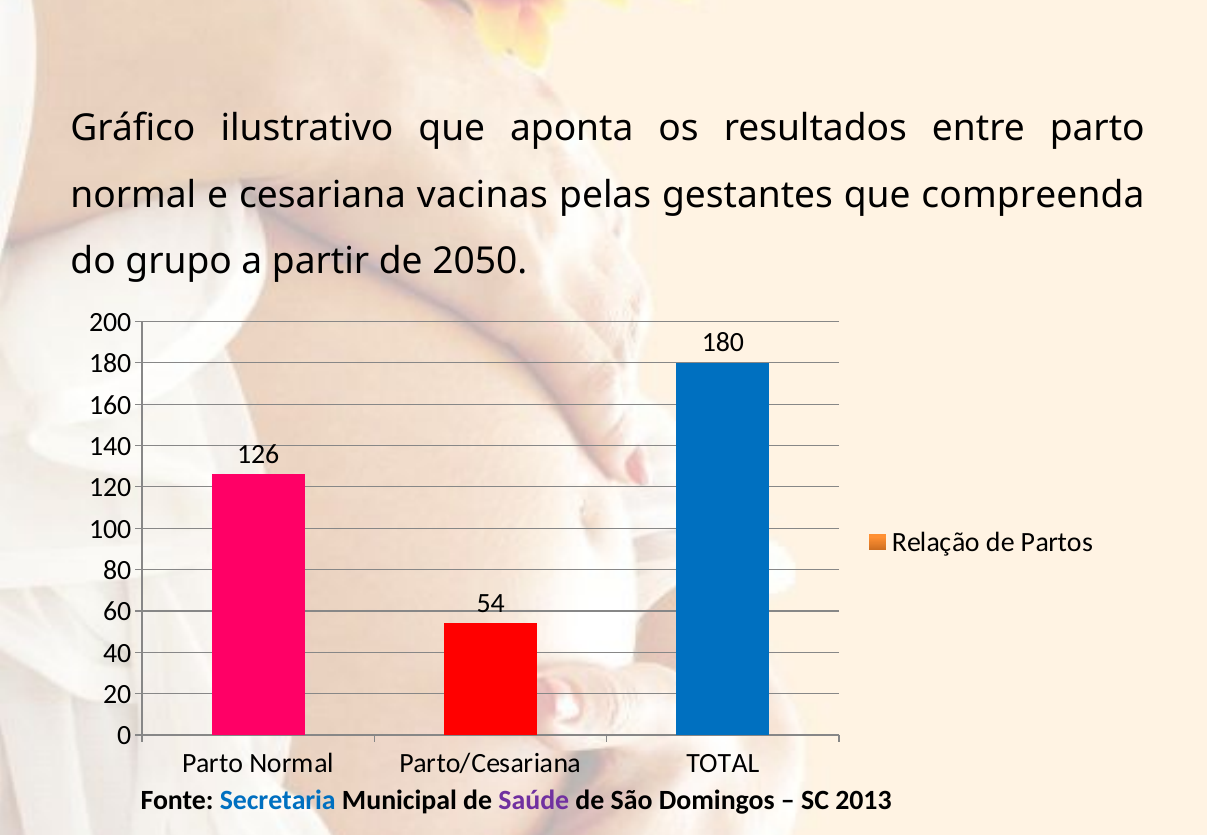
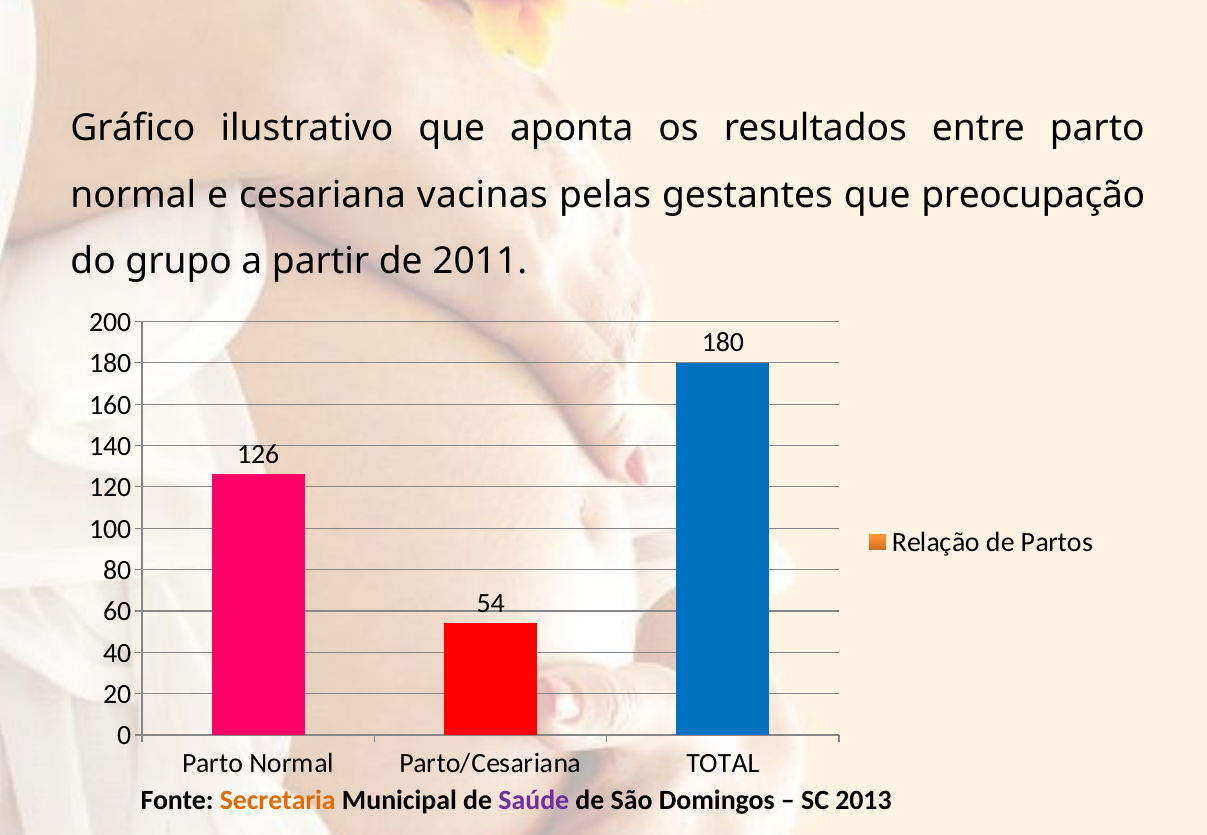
compreenda: compreenda -> preocupação
2050: 2050 -> 2011
Secretaria colour: blue -> orange
